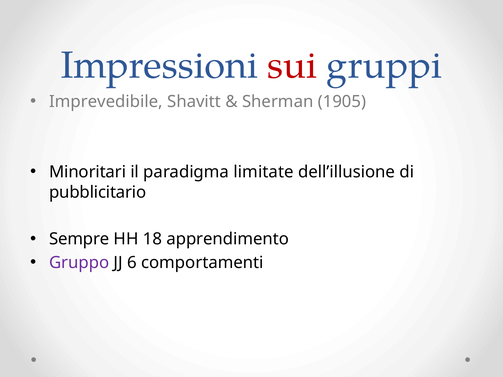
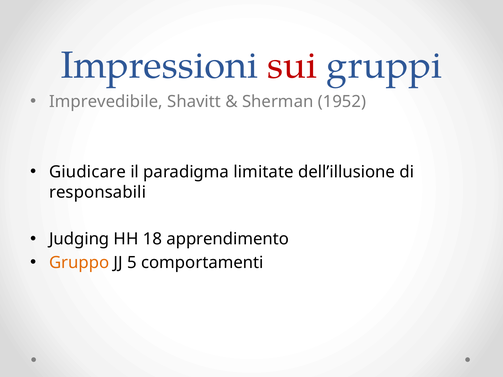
1905: 1905 -> 1952
Minoritari: Minoritari -> Giudicare
pubblicitario: pubblicitario -> responsabili
Sempre: Sempre -> Judging
Gruppo colour: purple -> orange
6: 6 -> 5
